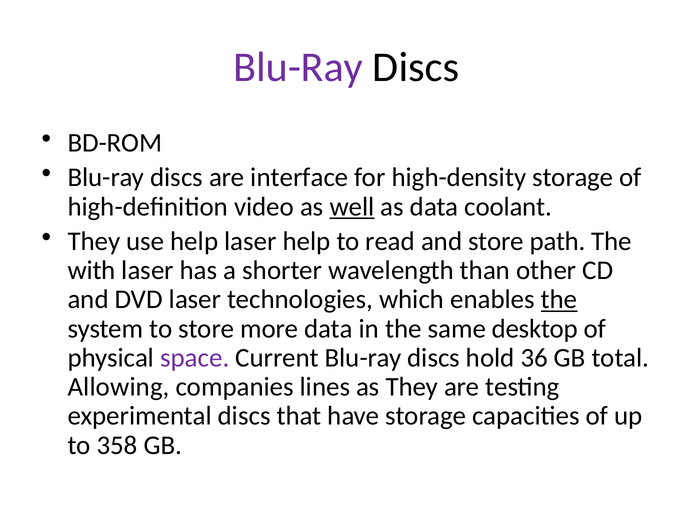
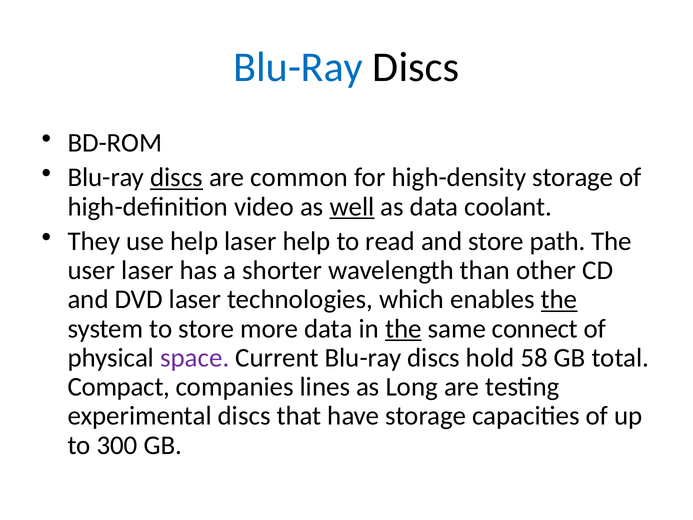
Blu-Ray at (298, 67) colour: purple -> blue
discs at (177, 177) underline: none -> present
interface: interface -> common
with: with -> user
the at (403, 329) underline: none -> present
desktop: desktop -> connect
36: 36 -> 58
Allowing: Allowing -> Compact
as They: They -> Long
358: 358 -> 300
